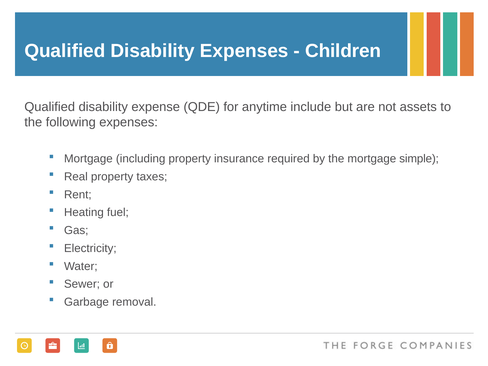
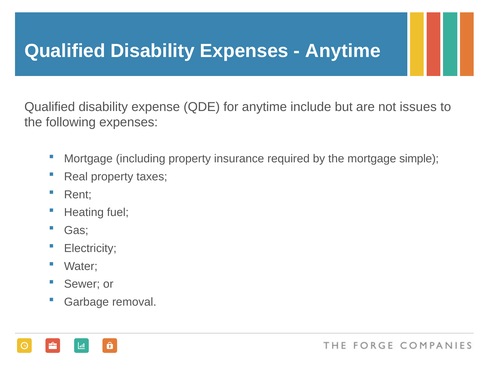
Children at (343, 51): Children -> Anytime
assets: assets -> issues
